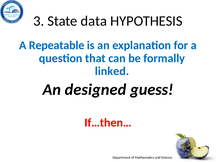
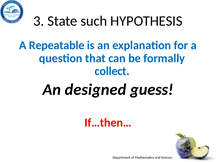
data: data -> such
linked: linked -> collect
